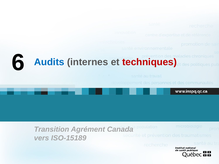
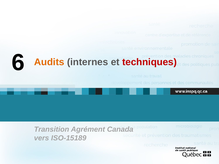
Audits colour: blue -> orange
